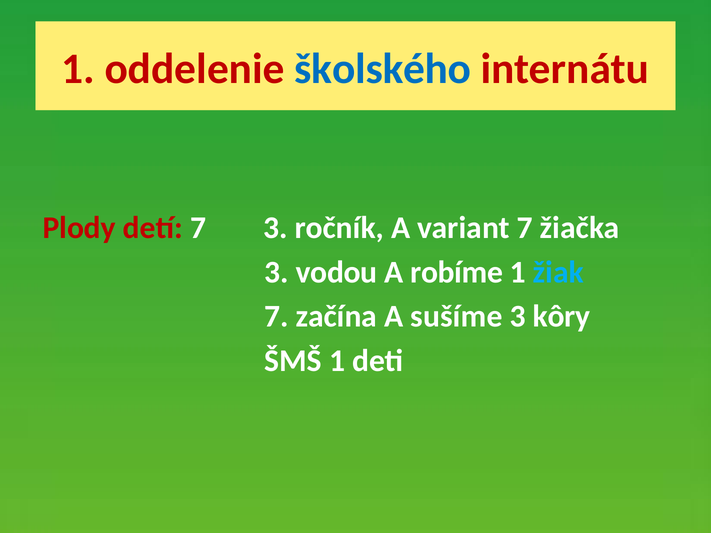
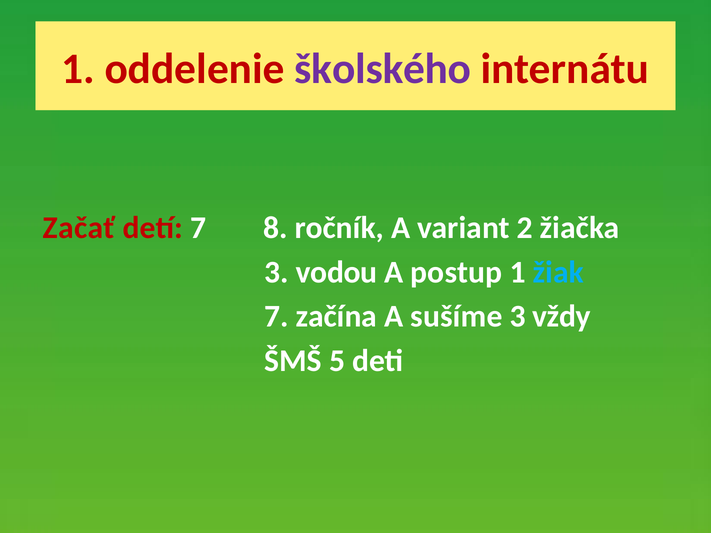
školského colour: blue -> purple
Plody: Plody -> Začať
7 3: 3 -> 8
variant 7: 7 -> 2
robíme: robíme -> postup
kôry: kôry -> vždy
ŠMŠ 1: 1 -> 5
